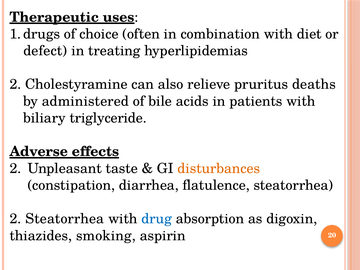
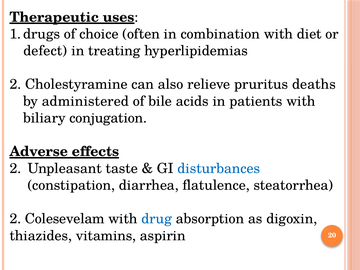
triglyceride: triglyceride -> conjugation
disturbances colour: orange -> blue
2 Steatorrhea: Steatorrhea -> Colesevelam
smoking: smoking -> vitamins
